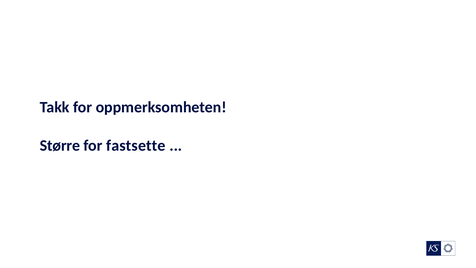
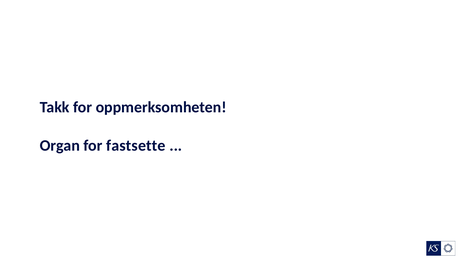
Større: Større -> Organ
